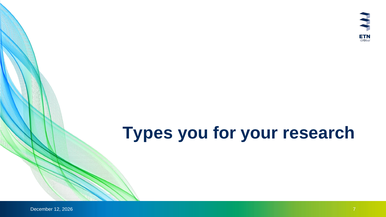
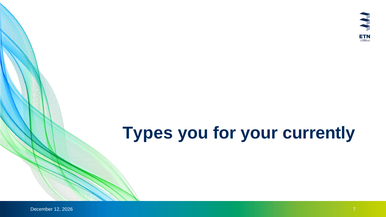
research: research -> currently
